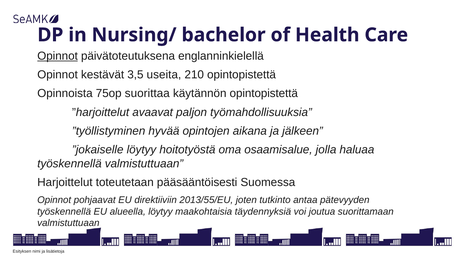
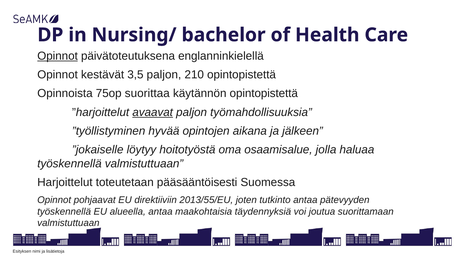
3,5 useita: useita -> paljon
avaavat underline: none -> present
alueella löytyy: löytyy -> antaa
